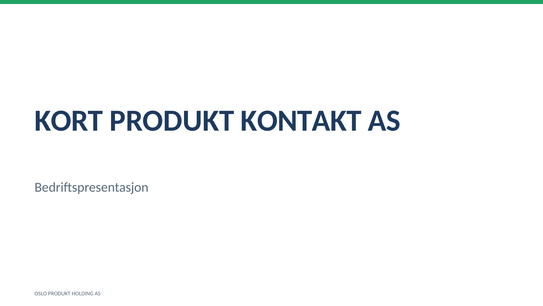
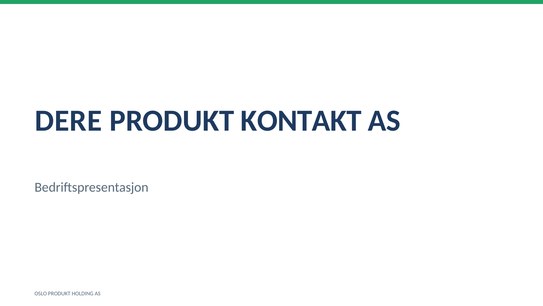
KORT: KORT -> DERE
